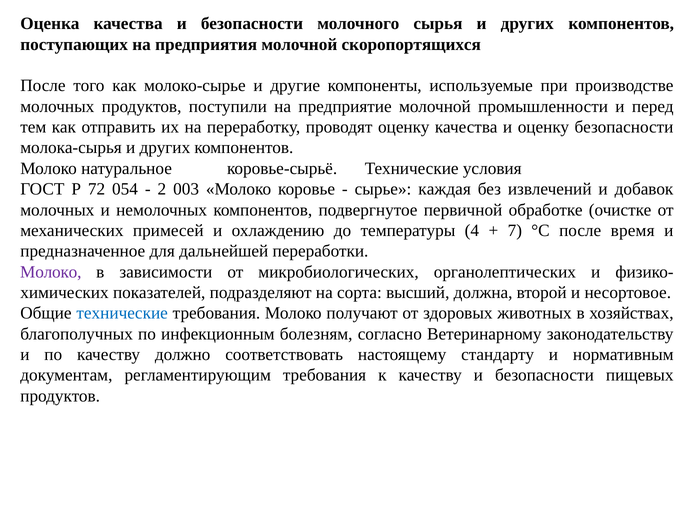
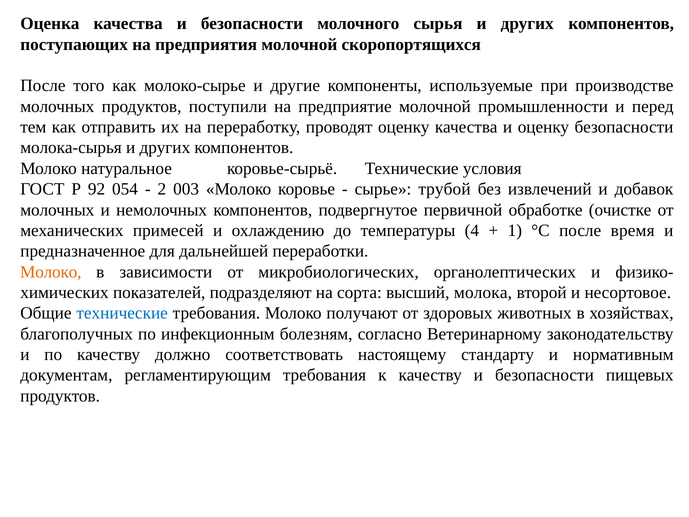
72: 72 -> 92
каждая: каждая -> трубой
7: 7 -> 1
Молоко at (51, 272) colour: purple -> orange
должна: должна -> молока
